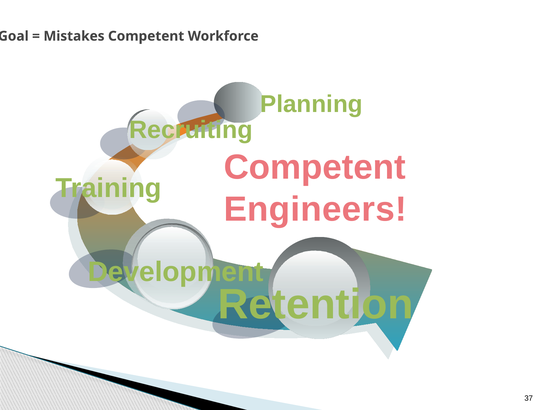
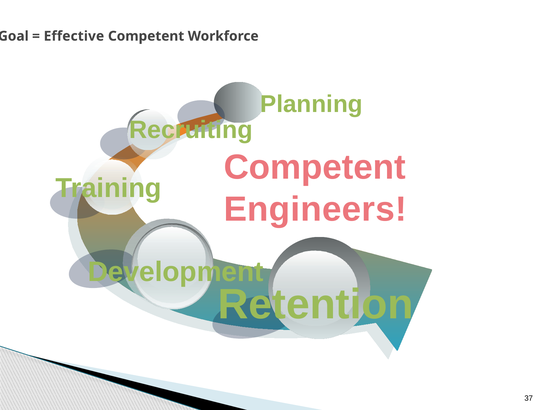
Mistakes: Mistakes -> Effective
